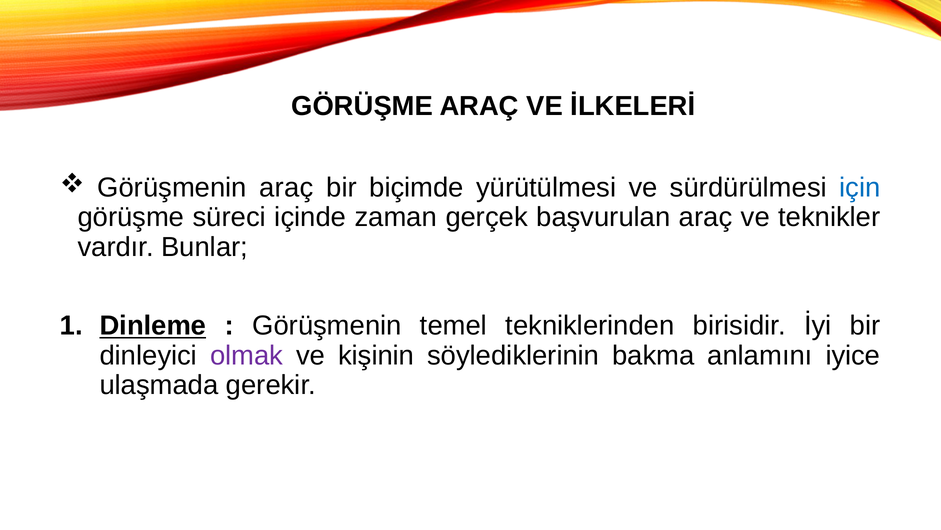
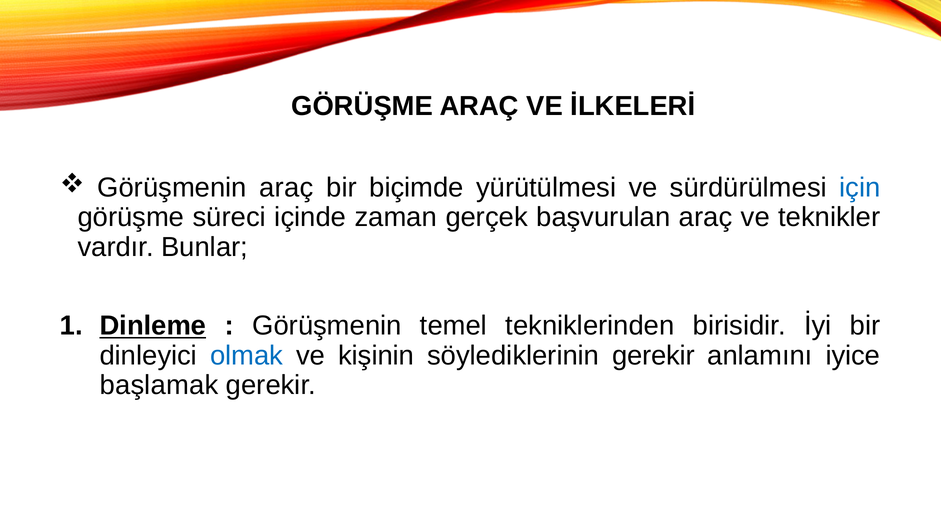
olmak colour: purple -> blue
söylediklerinin bakma: bakma -> gerekir
ulaşmada: ulaşmada -> başlamak
